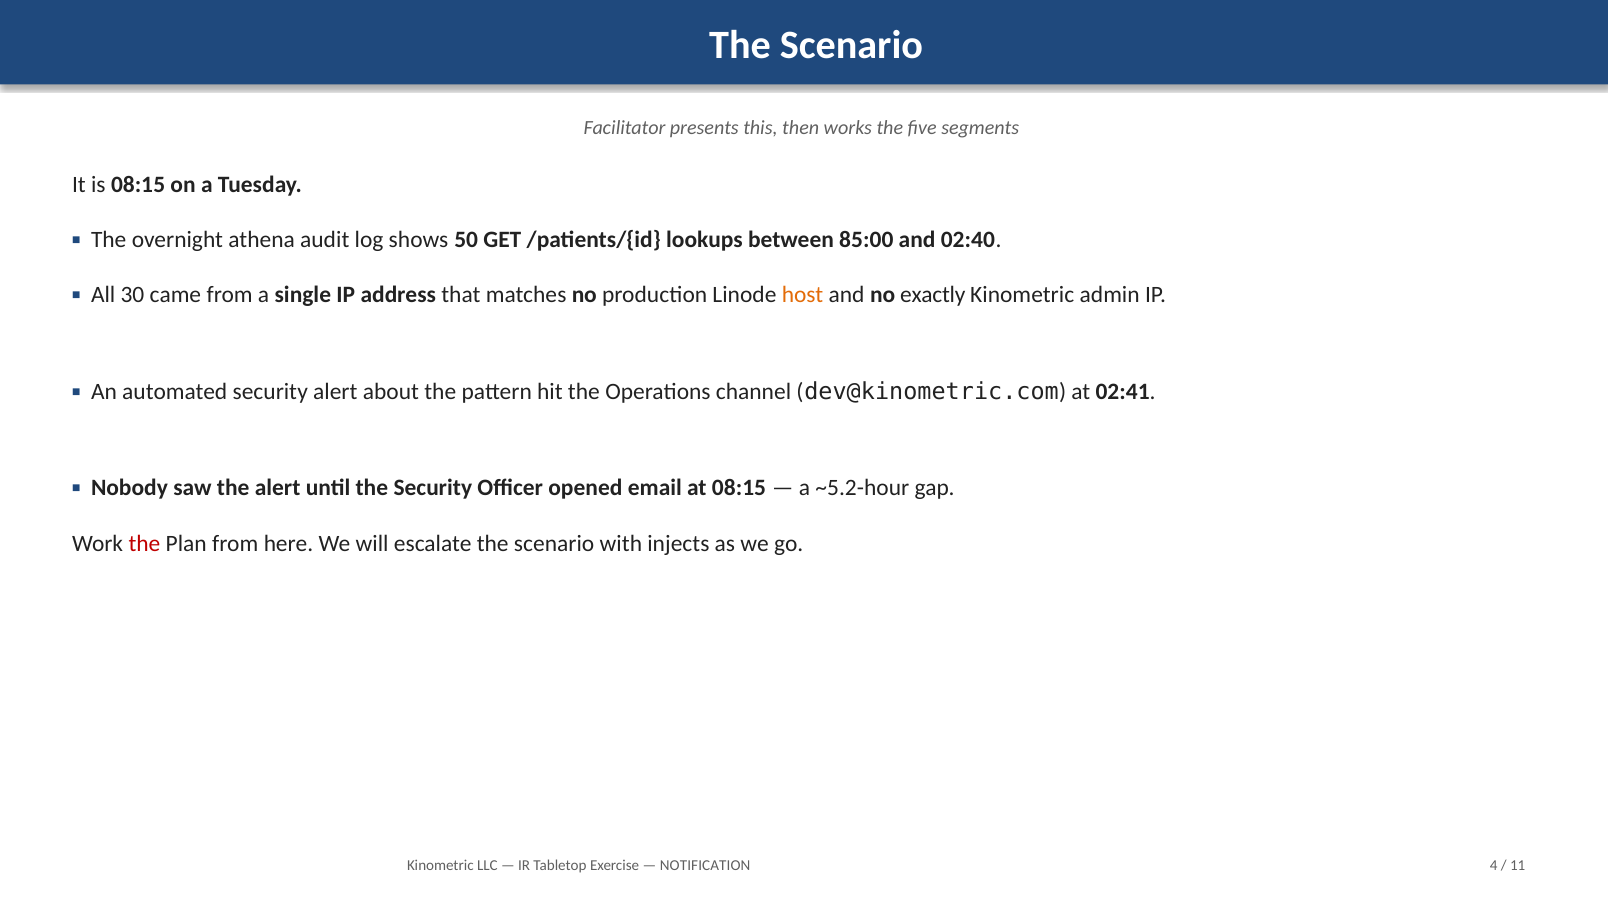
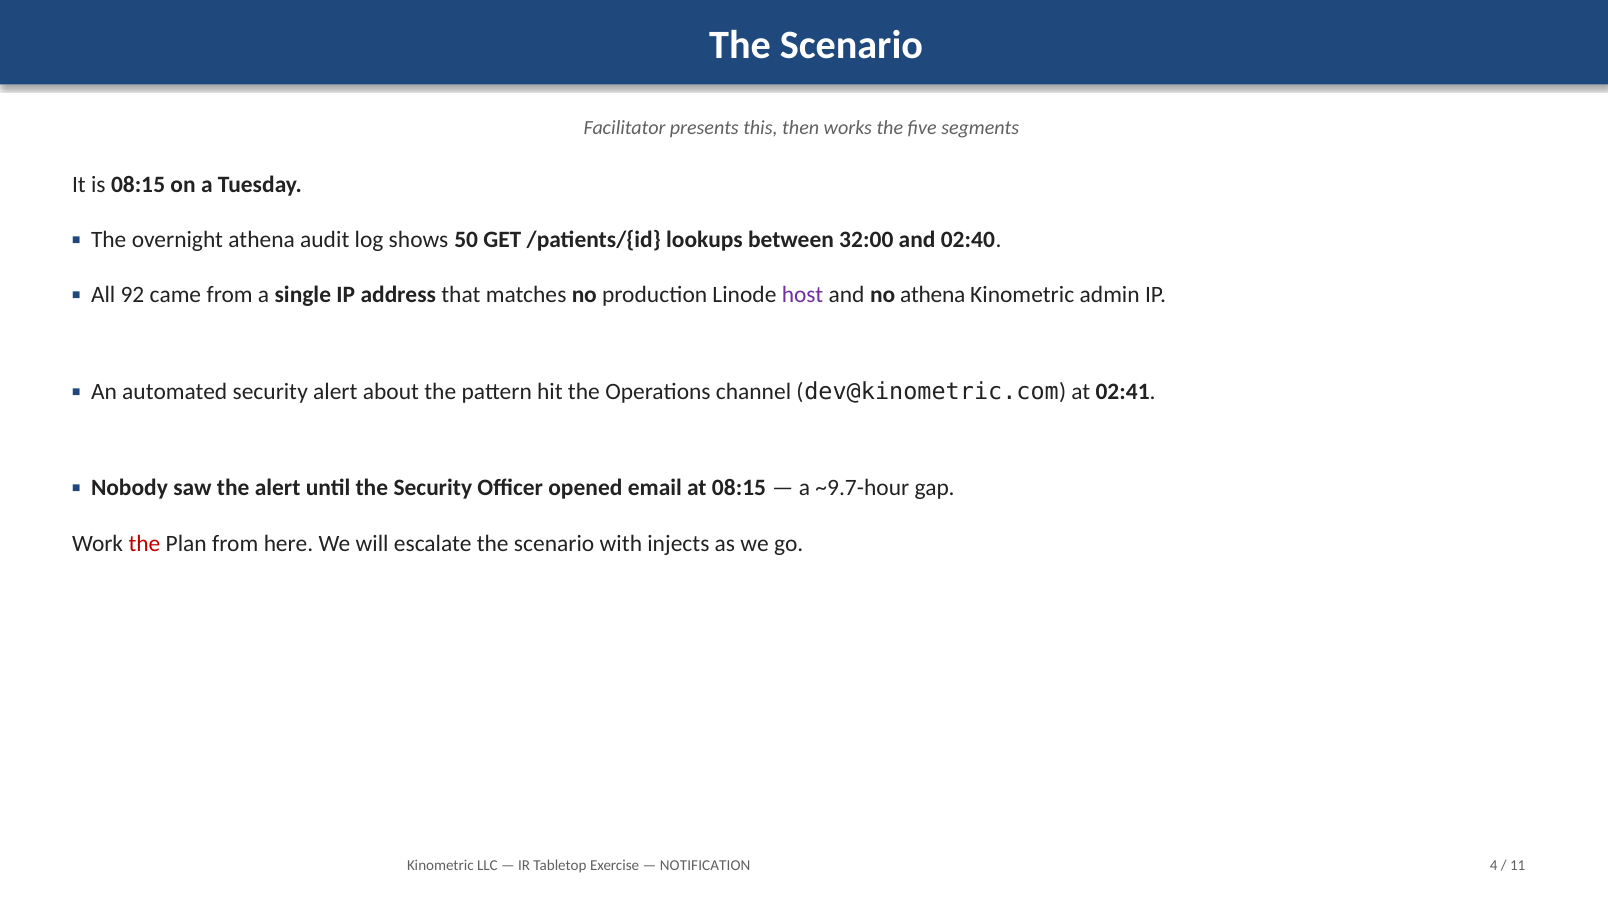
85:00: 85:00 -> 32:00
30: 30 -> 92
host colour: orange -> purple
no exactly: exactly -> athena
~5.2-hour: ~5.2-hour -> ~9.7-hour
